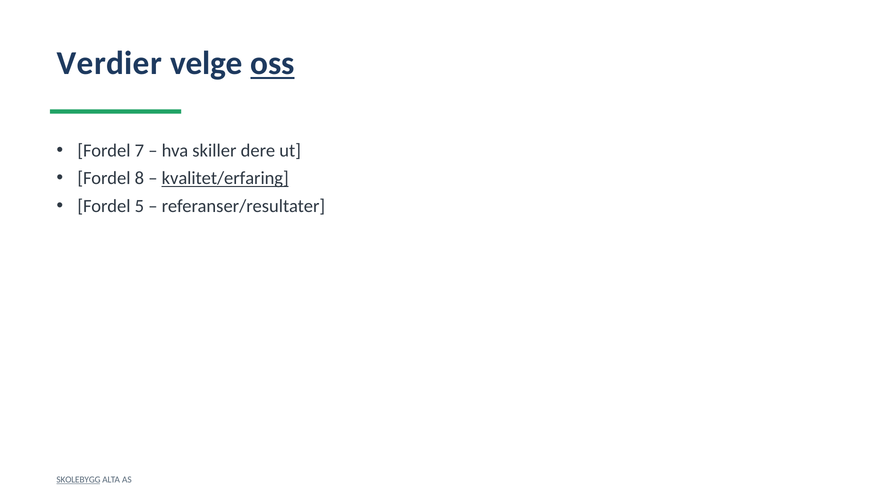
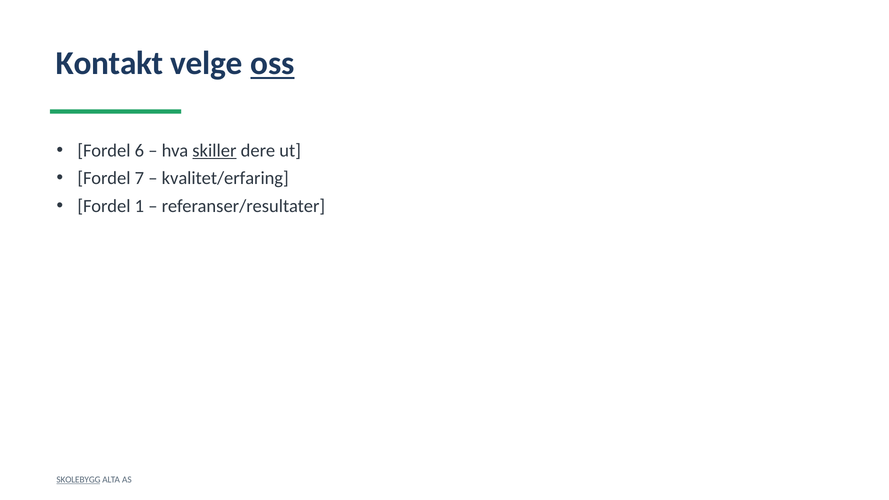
Verdier: Verdier -> Kontakt
7: 7 -> 6
skiller underline: none -> present
8: 8 -> 7
kvalitet/erfaring underline: present -> none
5: 5 -> 1
